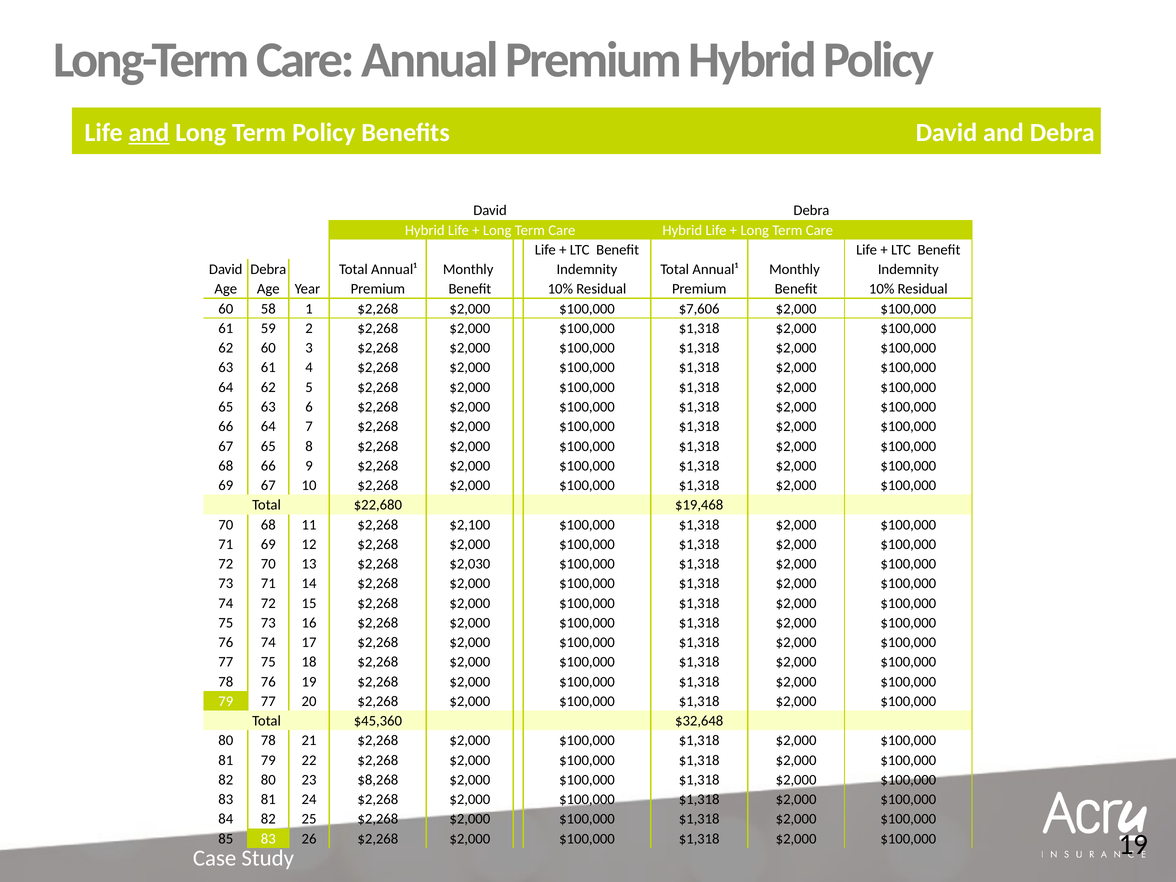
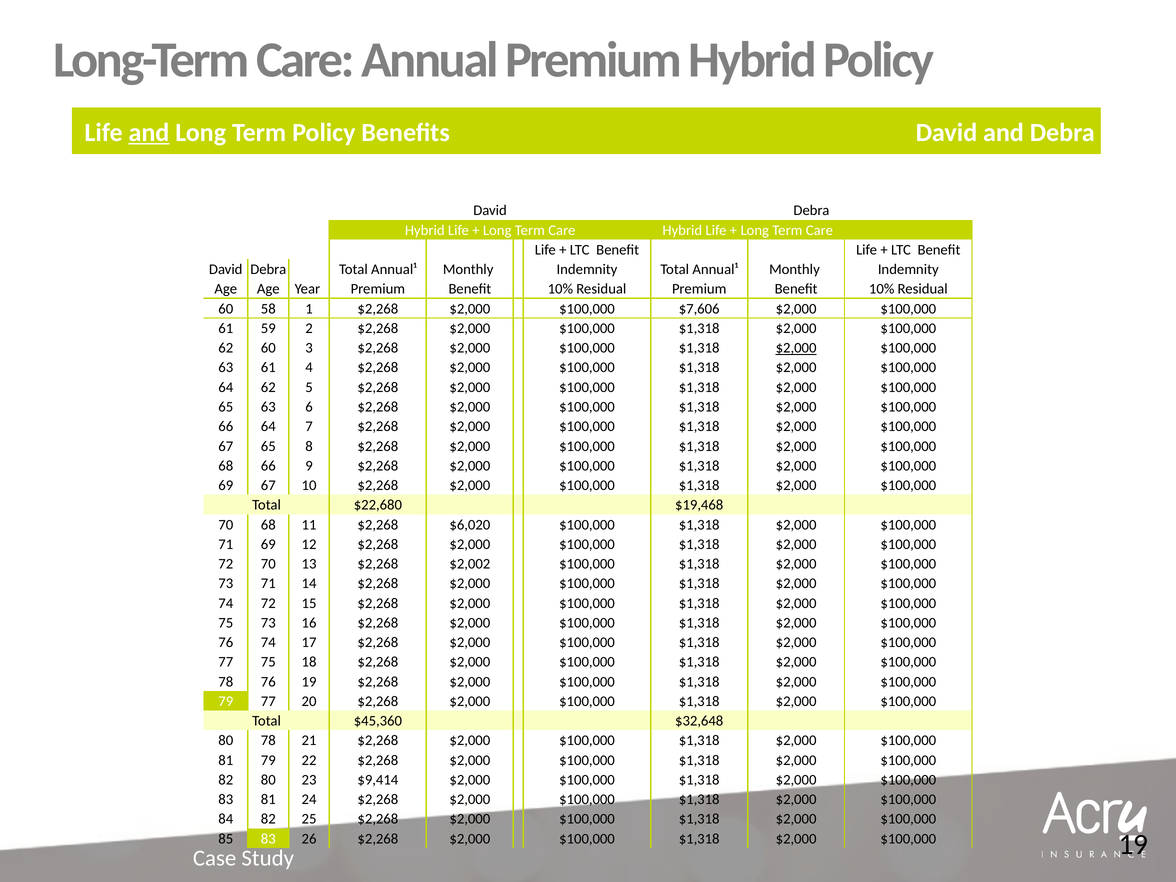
$2,000 at (796, 348) underline: none -> present
$2,100: $2,100 -> $6,020
$2,030: $2,030 -> $2,002
$8,268: $8,268 -> $9,414
